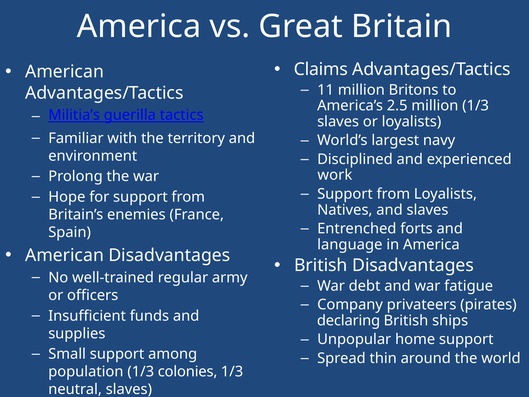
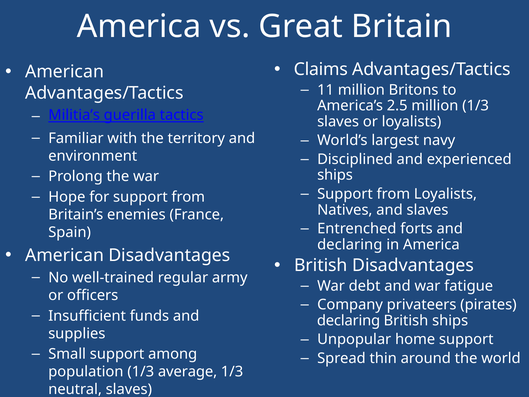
work at (335, 175): work -> ships
language at (350, 244): language -> declaring
colonies: colonies -> average
